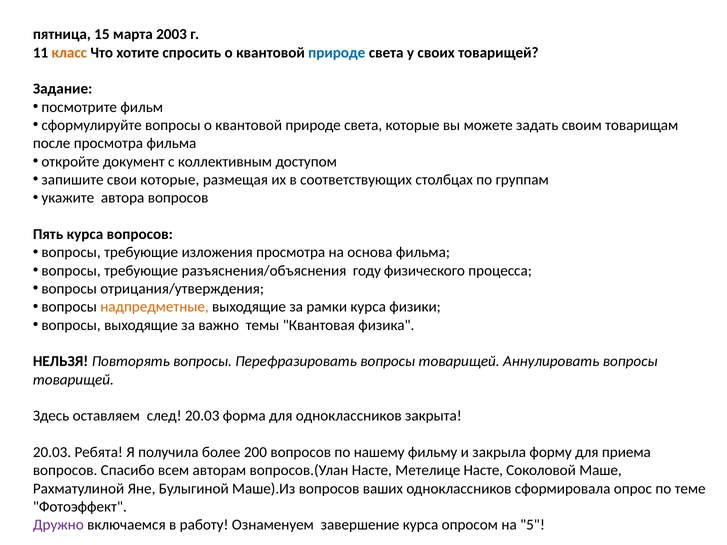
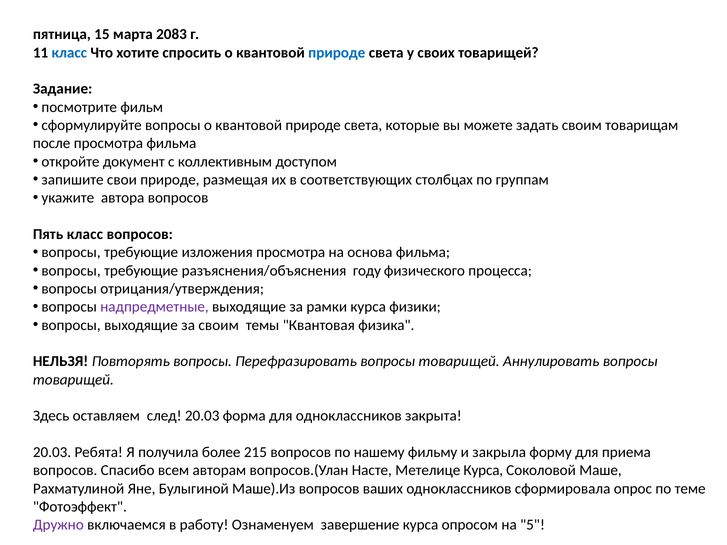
2003: 2003 -> 2083
класс at (69, 53) colour: orange -> blue
свои которые: которые -> природе
Пять курса: курса -> класс
надпредметные colour: orange -> purple
за важно: важно -> своим
200: 200 -> 215
Метелице Насте: Насте -> Курса
